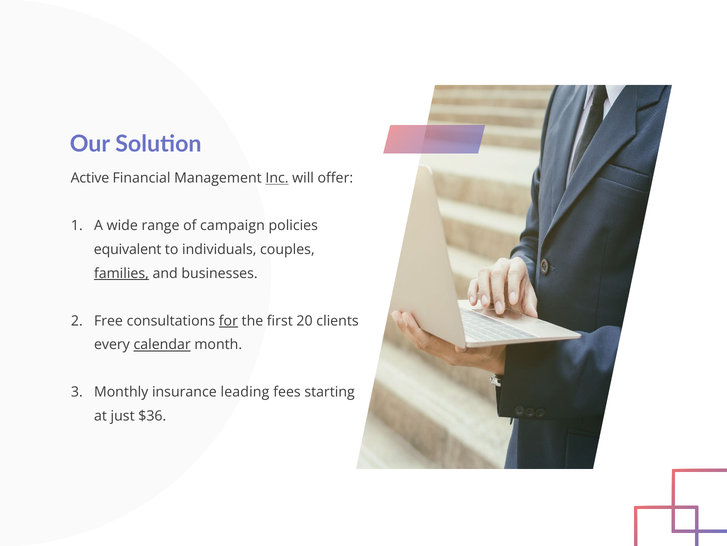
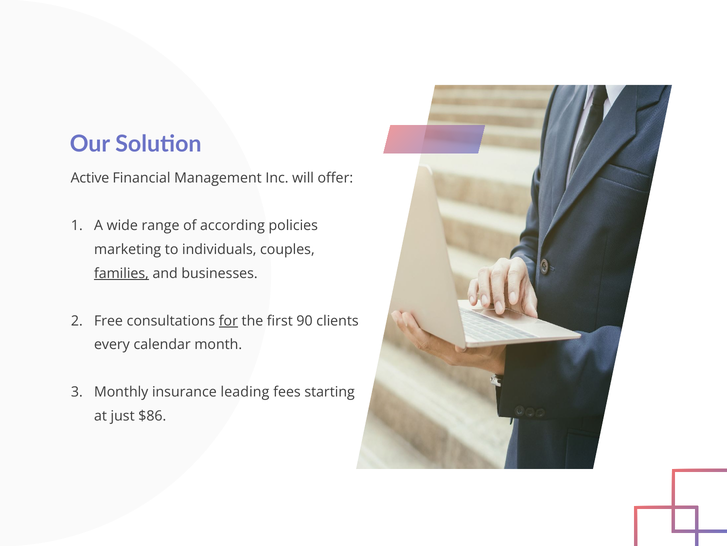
Inc underline: present -> none
campaign: campaign -> according
equivalent: equivalent -> marketing
20: 20 -> 90
calendar underline: present -> none
$36: $36 -> $86
